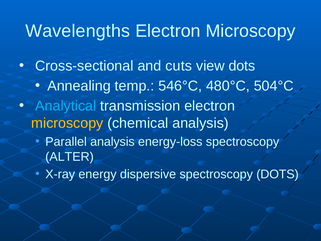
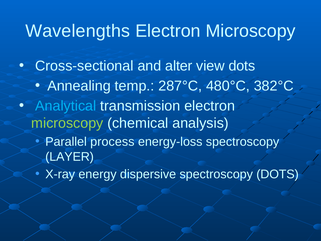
cuts: cuts -> alter
546°C: 546°C -> 287°C
504°C: 504°C -> 382°C
microscopy at (67, 123) colour: yellow -> light green
Parallel analysis: analysis -> process
ALTER: ALTER -> LAYER
